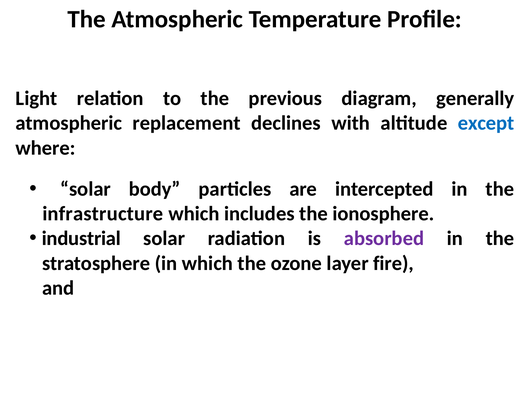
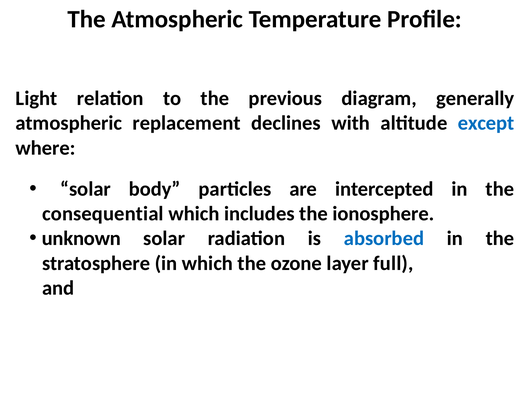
infrastructure: infrastructure -> consequential
industrial: industrial -> unknown
absorbed colour: purple -> blue
fire: fire -> full
